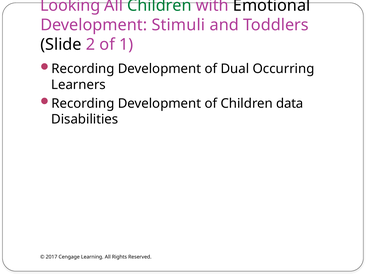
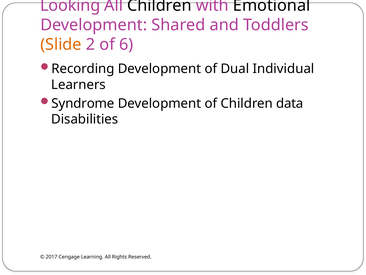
Children at (159, 5) colour: green -> black
Stimuli: Stimuli -> Shared
Slide colour: black -> orange
1: 1 -> 6
Occurring: Occurring -> Individual
Recording at (83, 103): Recording -> Syndrome
